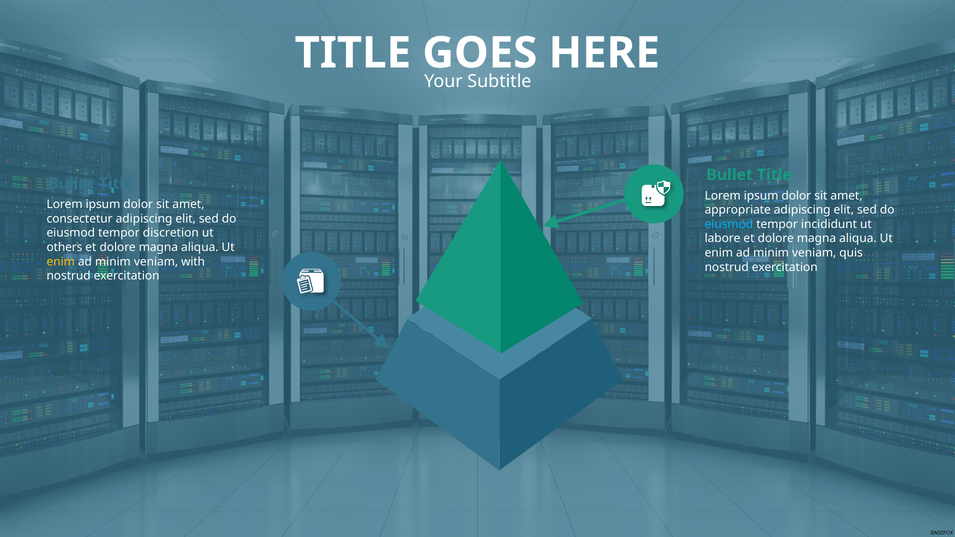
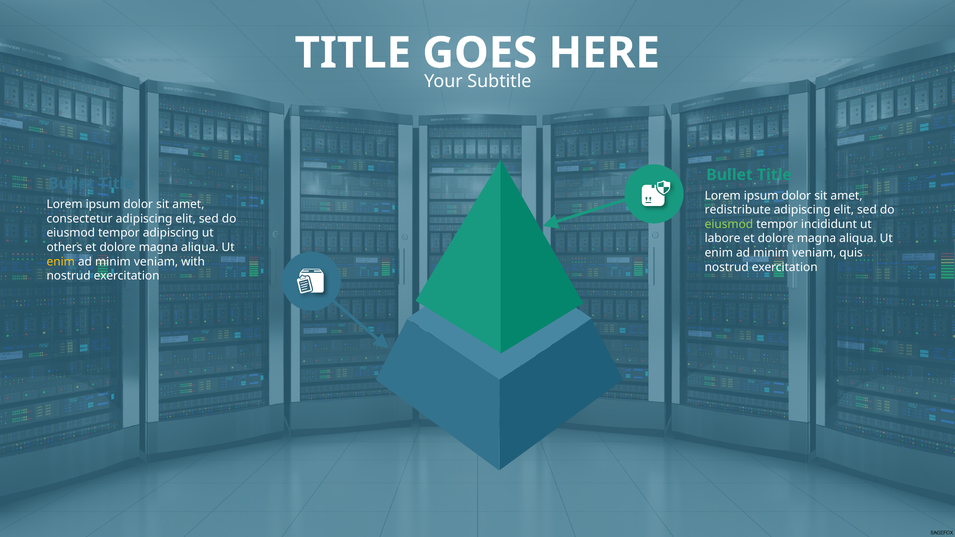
appropriate: appropriate -> redistribute
eiusmod at (729, 224) colour: light blue -> light green
tempor discretion: discretion -> adipiscing
